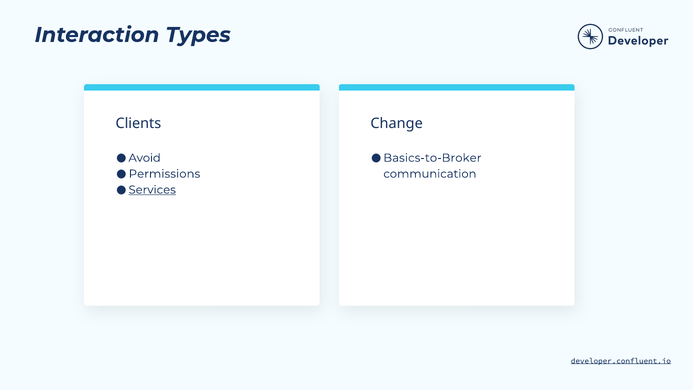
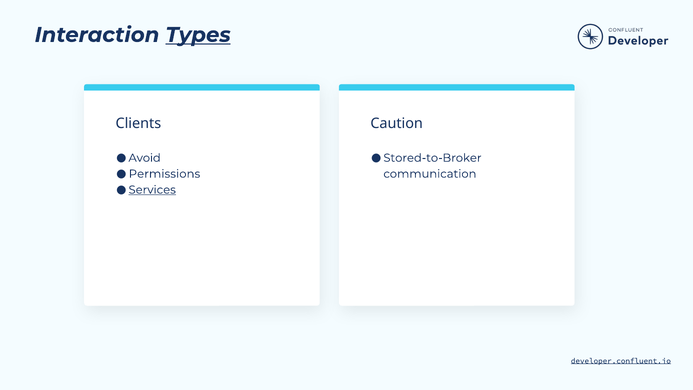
Types underline: none -> present
Change: Change -> Caution
Basics-to-Broker: Basics-to-Broker -> Stored-to-Broker
